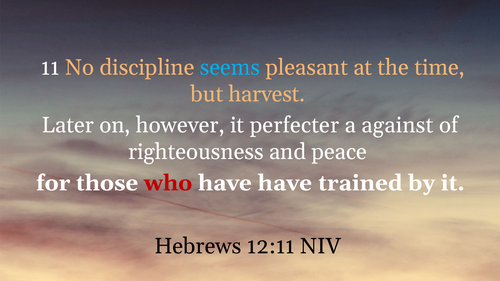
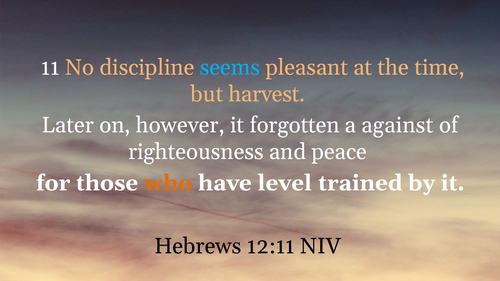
perfecter: perfecter -> forgotten
who colour: red -> orange
have have: have -> level
